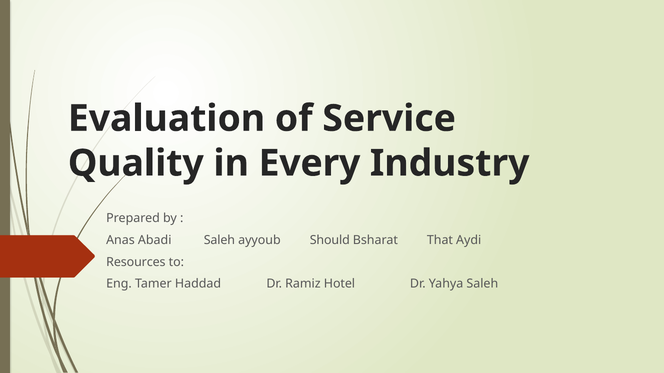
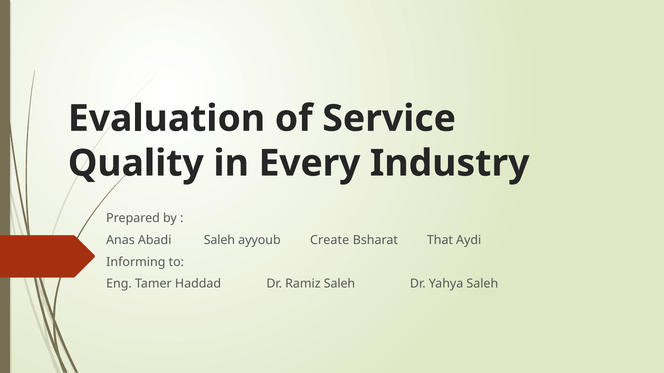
Should: Should -> Create
Resources: Resources -> Informing
Ramiz Hotel: Hotel -> Saleh
